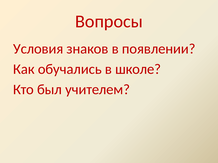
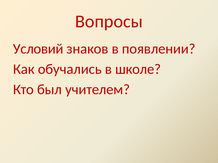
Условия: Условия -> Условий
